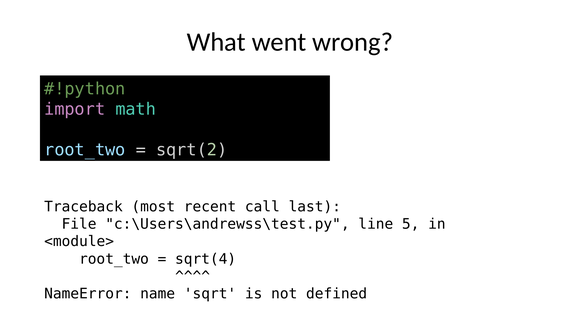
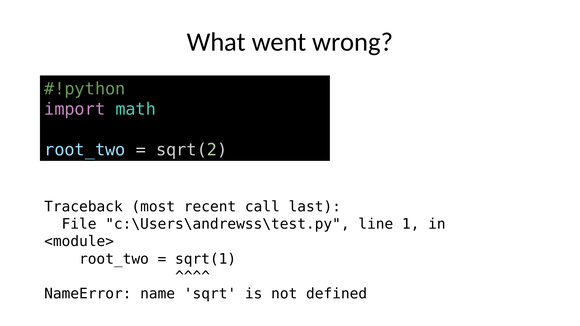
5: 5 -> 1
sqrt(4: sqrt(4 -> sqrt(1
